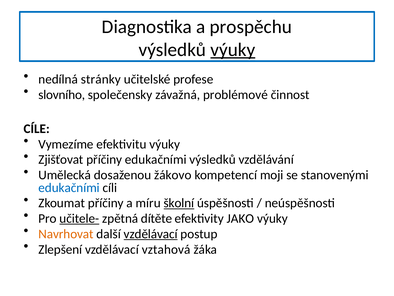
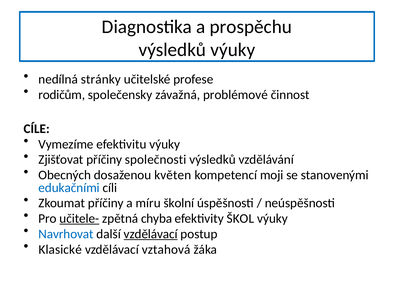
výuky at (233, 50) underline: present -> none
slovního: slovního -> rodičům
příčiny edukačními: edukačními -> společnosti
Umělecká: Umělecká -> Obecných
žákovo: žákovo -> květen
školní underline: present -> none
dítěte: dítěte -> chyba
JAKO: JAKO -> ŠKOL
Navrhovat colour: orange -> blue
Zlepšení: Zlepšení -> Klasické
